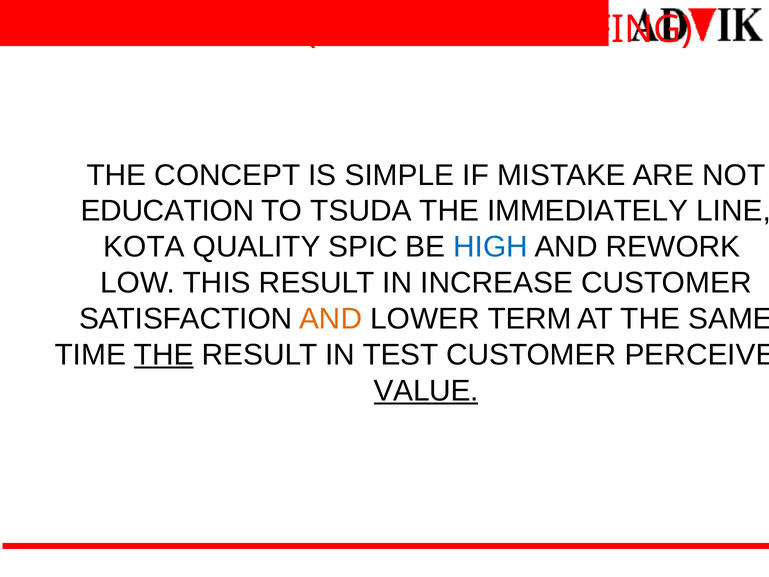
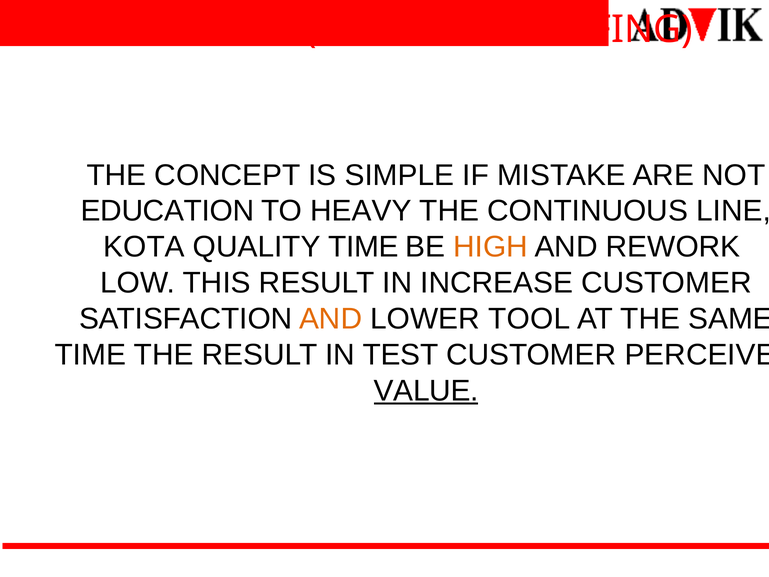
TSUDA: TSUDA -> HEAVY
IMMEDIATELY: IMMEDIATELY -> CONTINUOUS
QUALITY SPIC: SPIC -> TIME
HIGH colour: blue -> orange
TERM: TERM -> TOOL
THE at (164, 355) underline: present -> none
